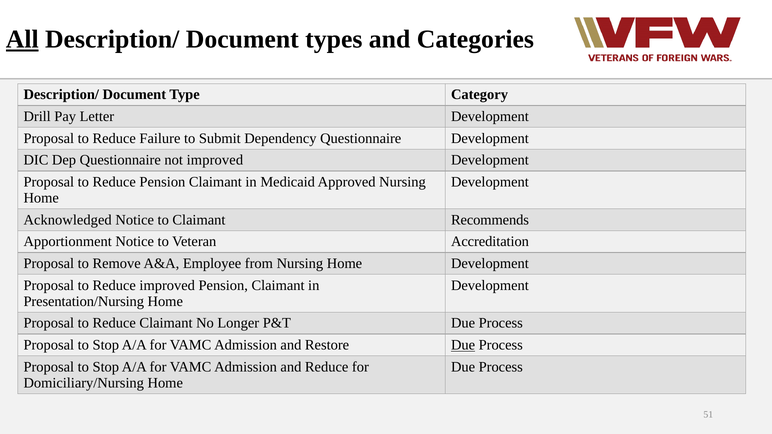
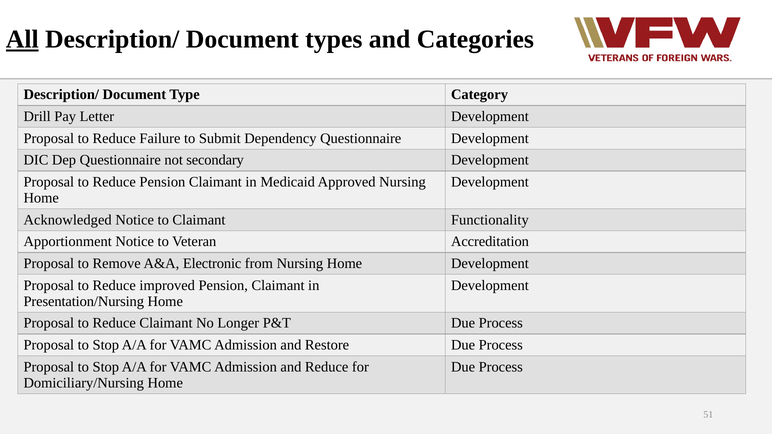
not improved: improved -> secondary
Recommends: Recommends -> Functionality
Employee: Employee -> Electronic
Due at (463, 345) underline: present -> none
